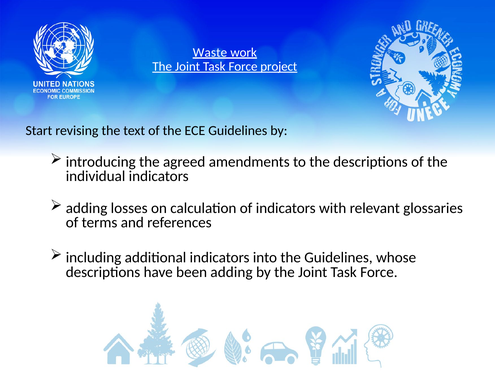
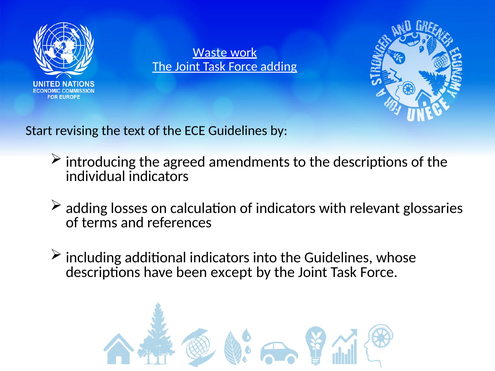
Force project: project -> adding
been adding: adding -> except
